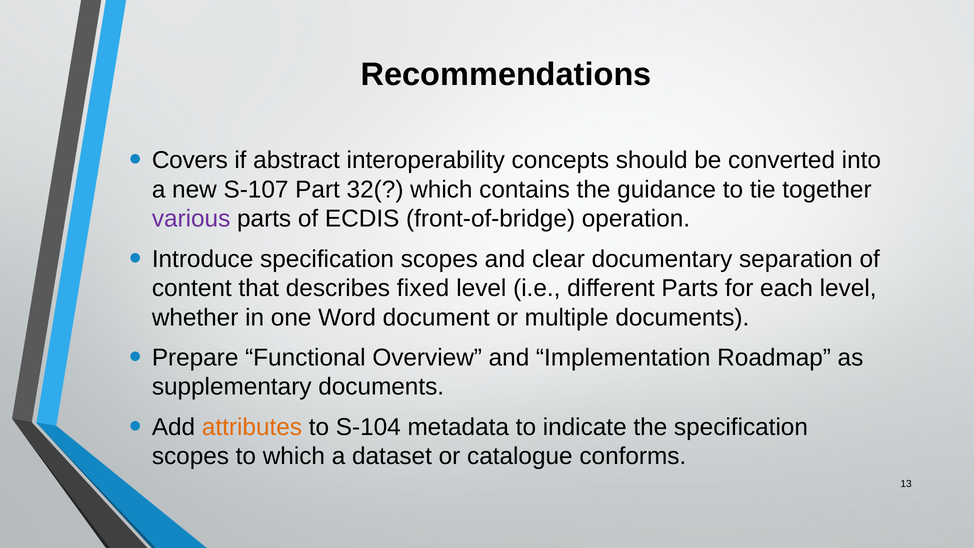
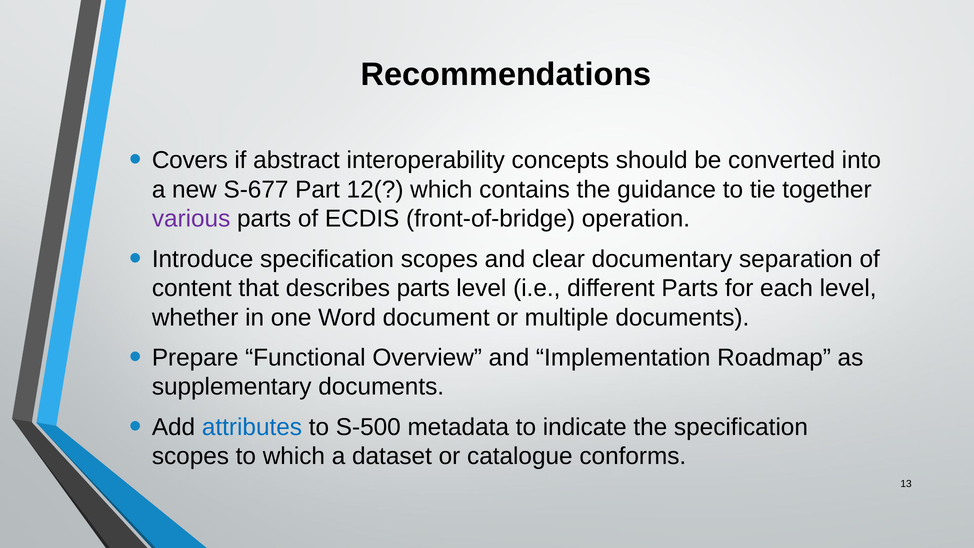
S-107: S-107 -> S-677
32(: 32( -> 12(
describes fixed: fixed -> parts
attributes colour: orange -> blue
S-104: S-104 -> S-500
